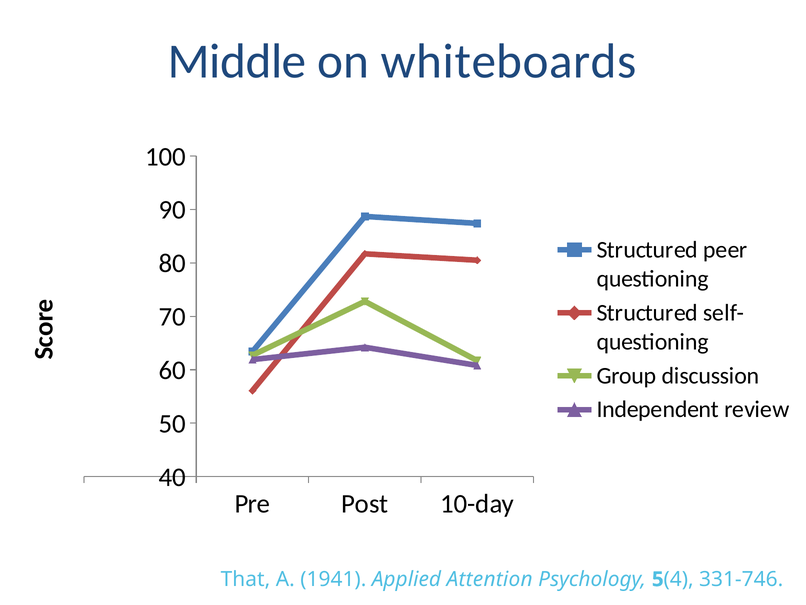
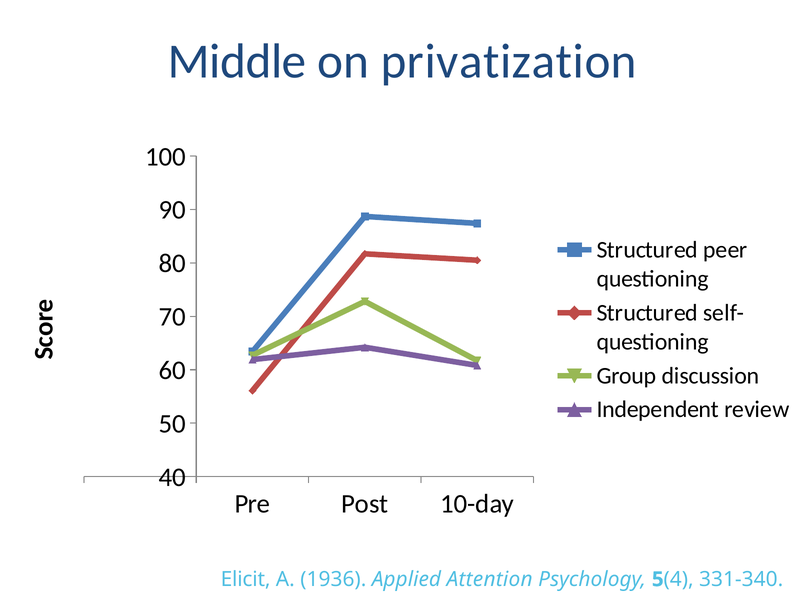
whiteboards: whiteboards -> privatization
That: That -> Elicit
1941: 1941 -> 1936
331-746: 331-746 -> 331-340
